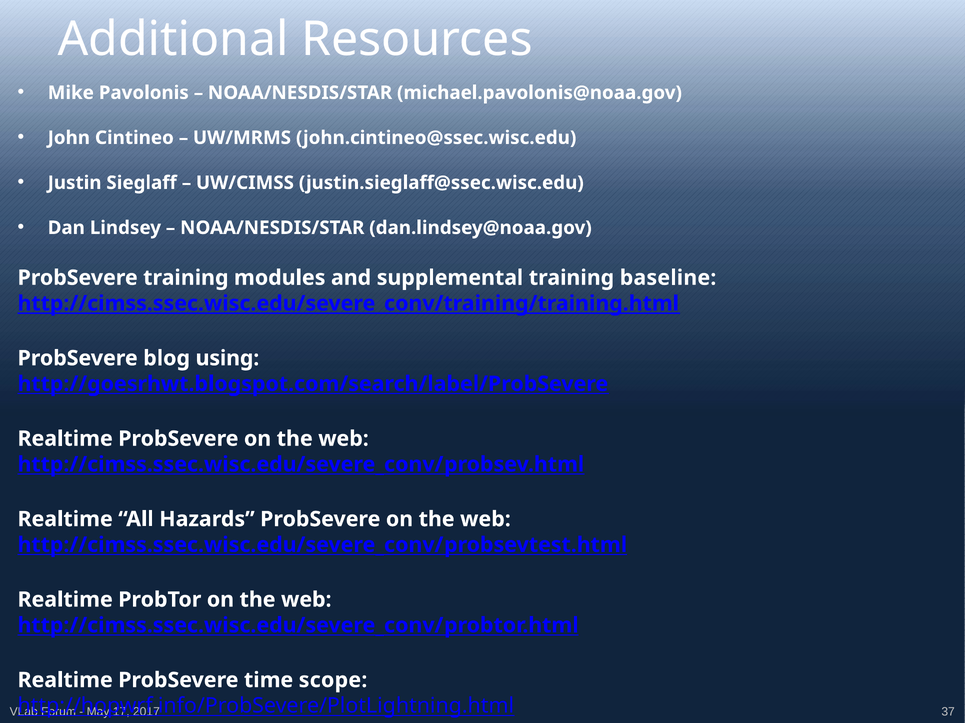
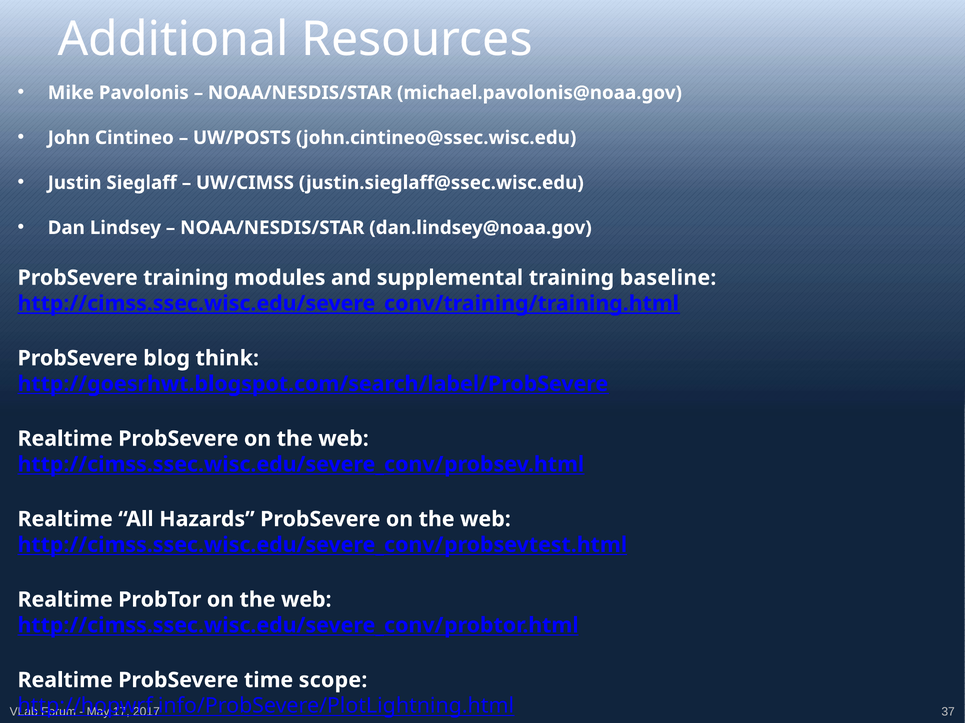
UW/MRMS: UW/MRMS -> UW/POSTS
using: using -> think
